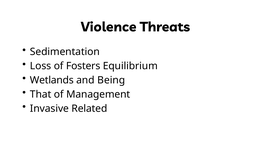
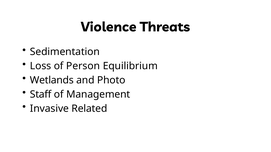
Fosters: Fosters -> Person
Being: Being -> Photo
That: That -> Staff
